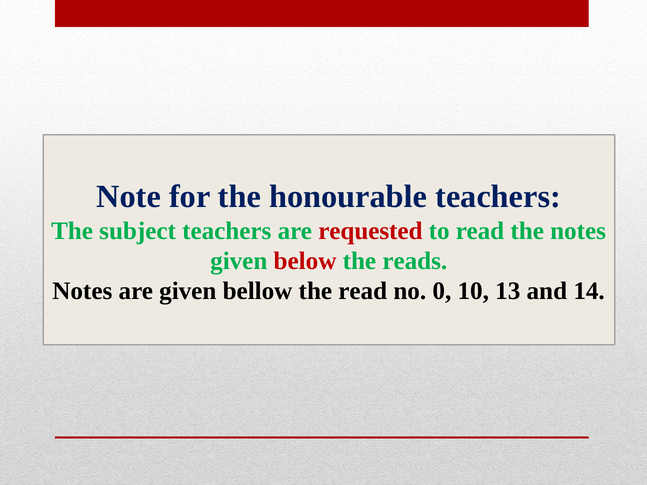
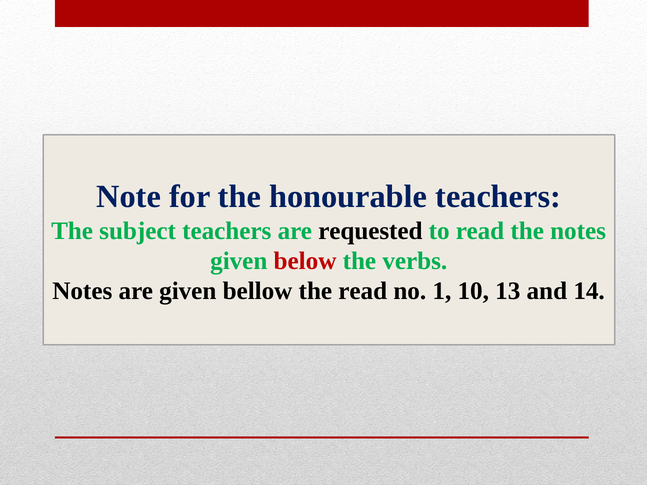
requested colour: red -> black
reads: reads -> verbs
0: 0 -> 1
